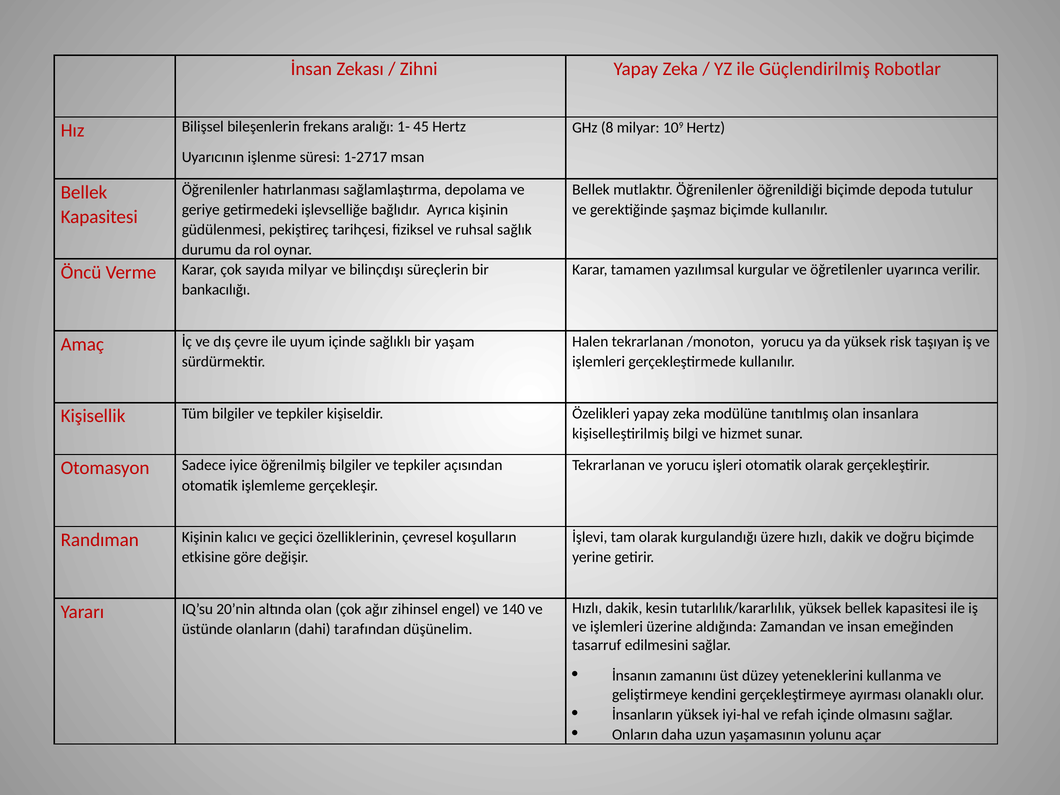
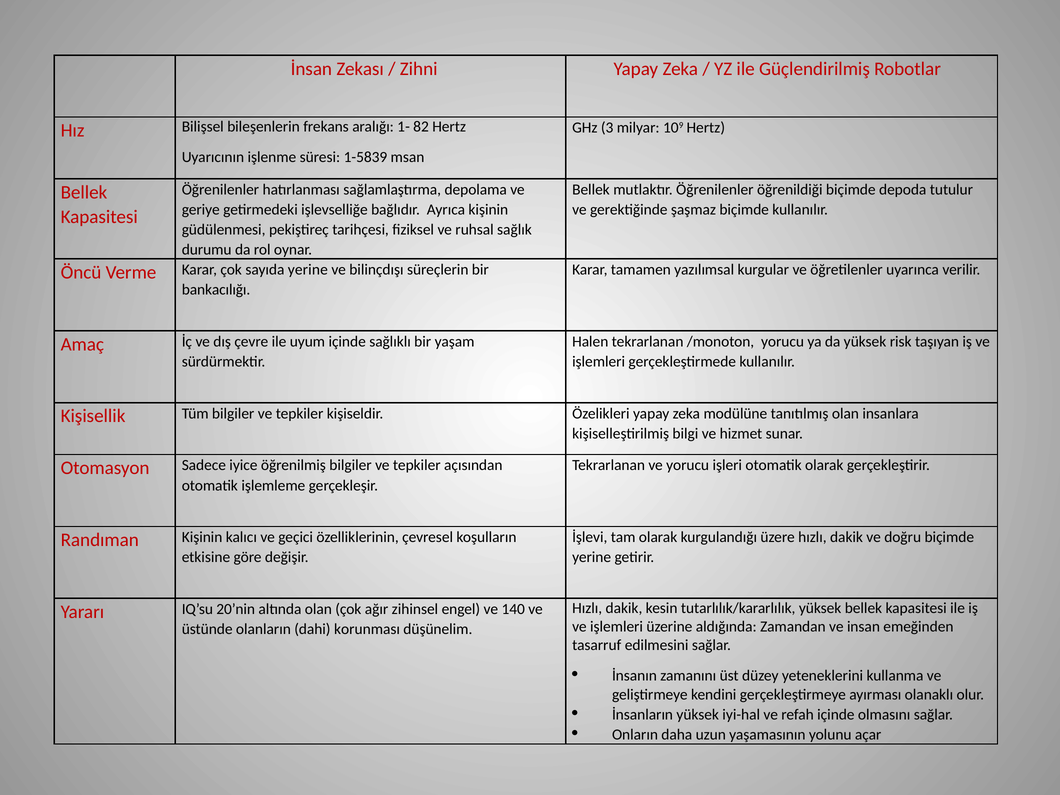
8: 8 -> 3
45: 45 -> 82
1-2717: 1-2717 -> 1-5839
sayıda milyar: milyar -> yerine
tarafından: tarafından -> korunması
